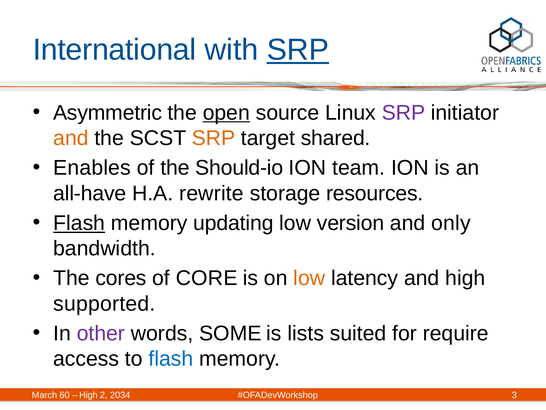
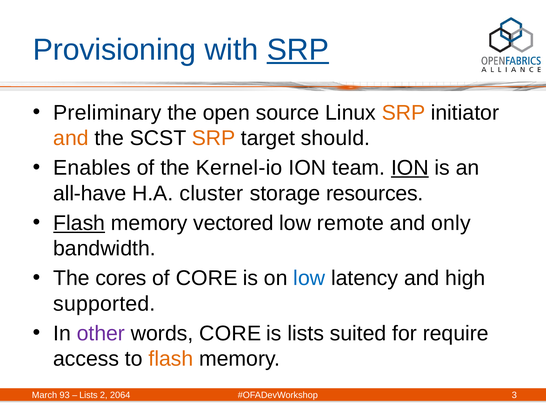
International: International -> Provisioning
Asymmetric: Asymmetric -> Preliminary
open underline: present -> none
SRP at (404, 113) colour: purple -> orange
shared: shared -> should
Should-io: Should-io -> Kernel-io
ION at (410, 168) underline: none -> present
rewrite: rewrite -> cluster
updating: updating -> vectored
version: version -> remote
low at (309, 278) colour: orange -> blue
words SOME: SOME -> CORE
flash at (171, 358) colour: blue -> orange
60: 60 -> 93
High at (88, 395): High -> Lists
2034: 2034 -> 2064
